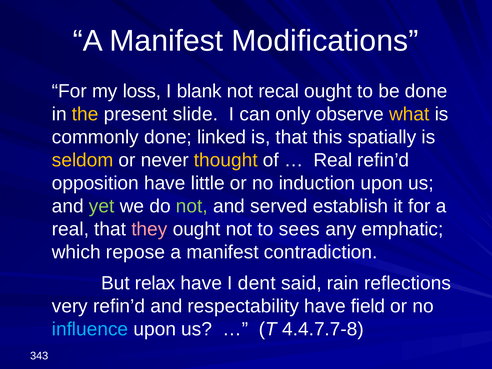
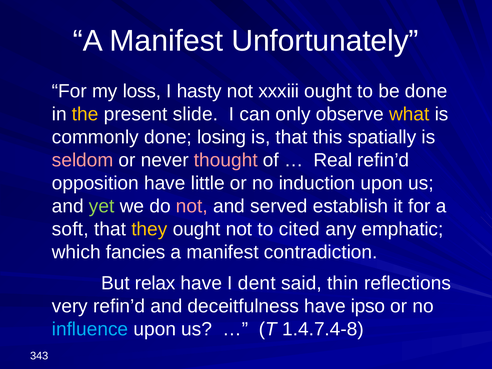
Modifications: Modifications -> Unfortunately
blank: blank -> hasty
recal: recal -> xxxiii
linked: linked -> losing
seldom colour: yellow -> pink
thought colour: yellow -> pink
not at (192, 206) colour: light green -> pink
real at (70, 229): real -> soft
they colour: pink -> yellow
sees: sees -> cited
repose: repose -> fancies
rain: rain -> thin
respectability: respectability -> deceitfulness
field: field -> ipso
4.4.7.7-8: 4.4.7.7-8 -> 1.4.7.4-8
